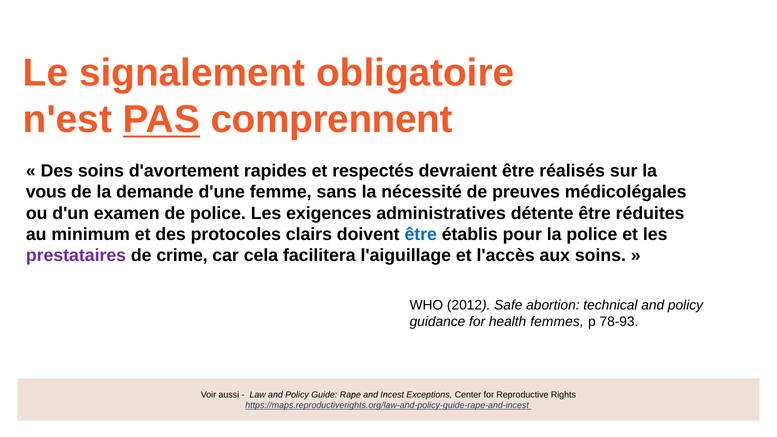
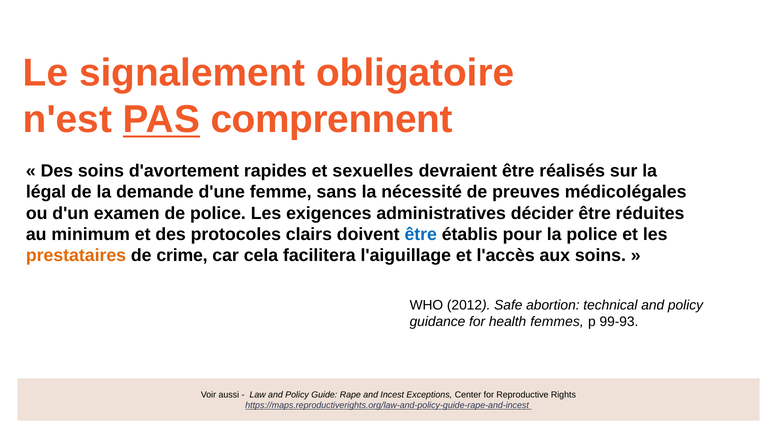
respectés: respectés -> sexuelles
vous: vous -> légal
détente: détente -> décider
prestataires colour: purple -> orange
78-93: 78-93 -> 99-93
